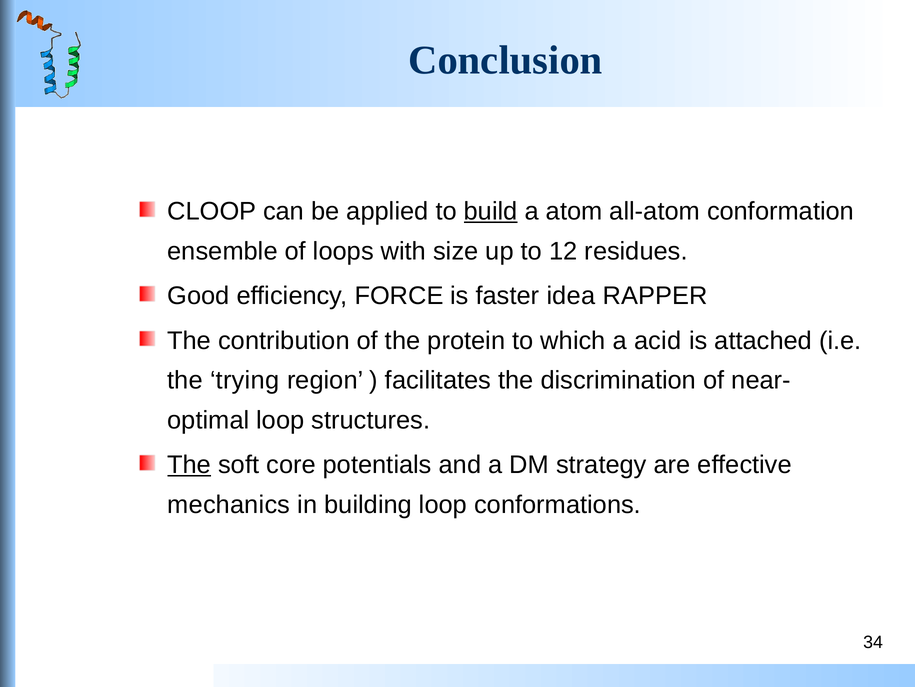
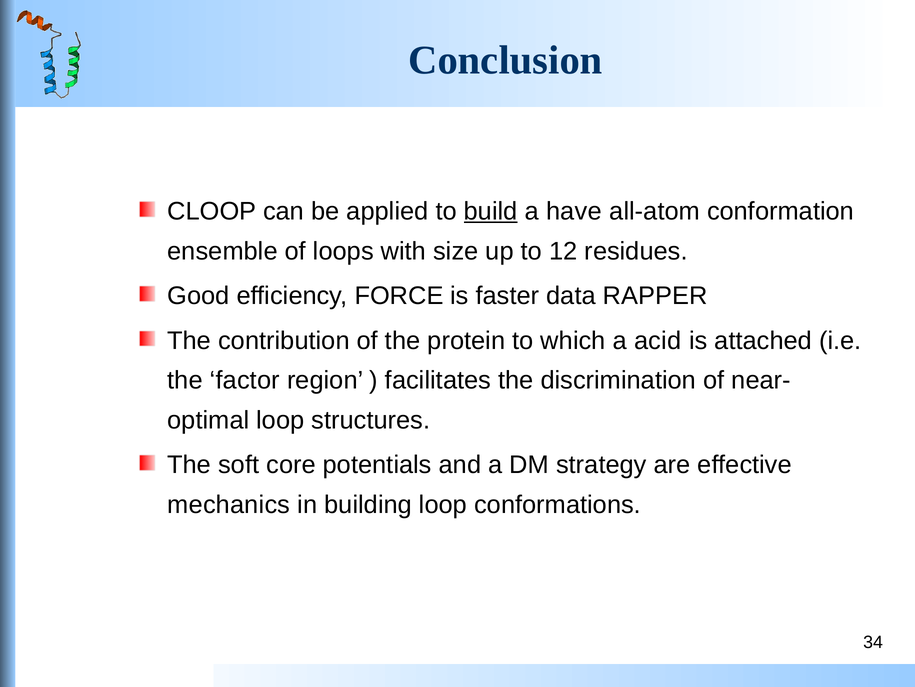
atom: atom -> have
idea: idea -> data
trying: trying -> factor
The at (189, 464) underline: present -> none
